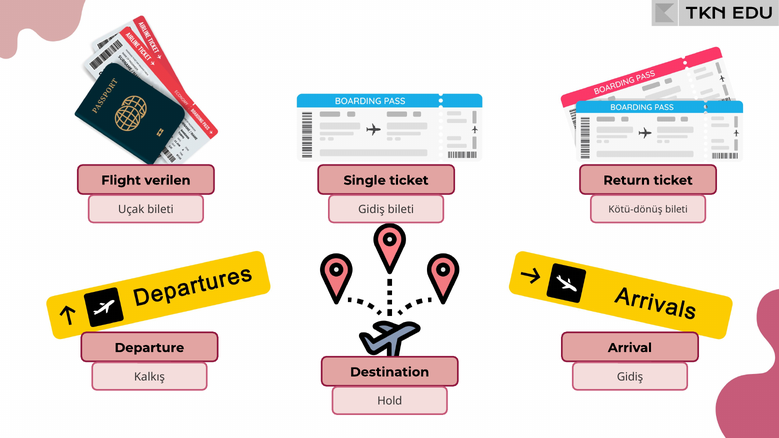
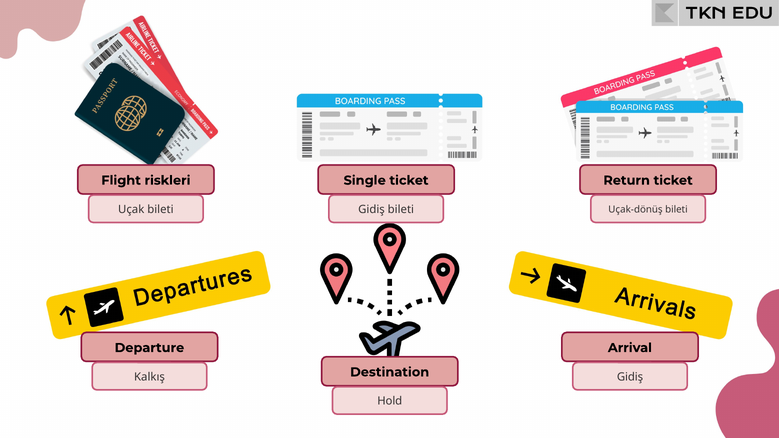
verilen: verilen -> riskleri
Kötü-dönüş: Kötü-dönüş -> Uçak-dönüş
